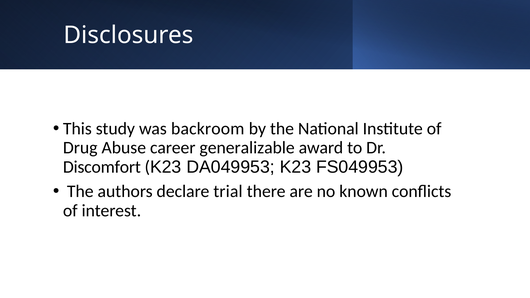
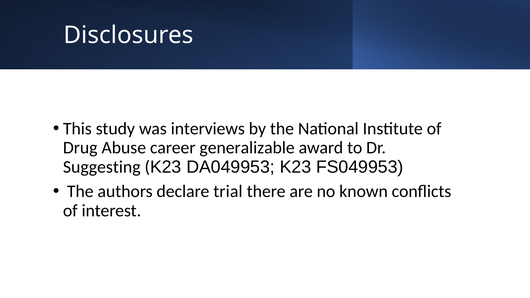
backroom: backroom -> interviews
Discomfort: Discomfort -> Suggesting
